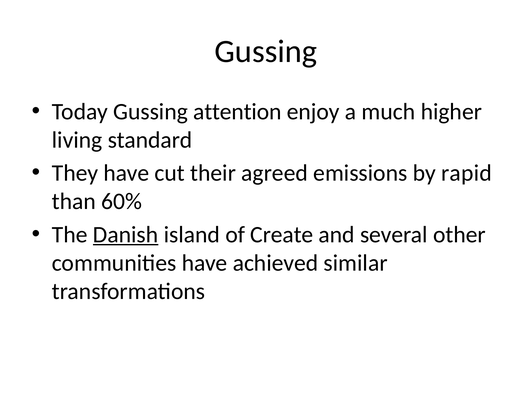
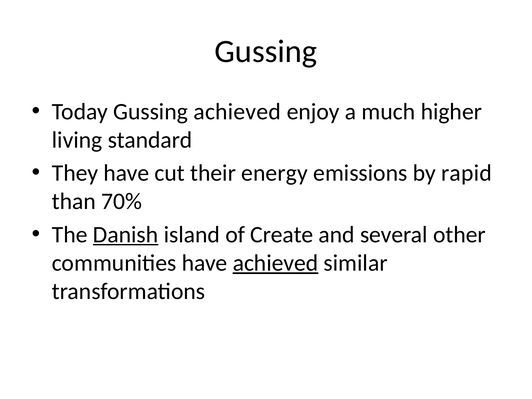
Gussing attention: attention -> achieved
agreed: agreed -> energy
60%: 60% -> 70%
achieved at (275, 263) underline: none -> present
